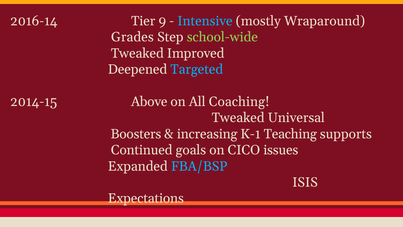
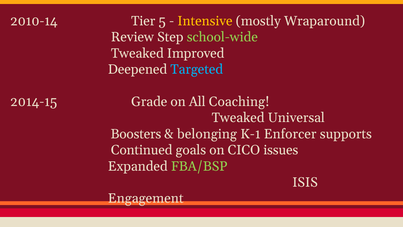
2016-14: 2016-14 -> 2010-14
9: 9 -> 5
Intensive colour: light blue -> yellow
Grades: Grades -> Review
Above: Above -> Grade
increasing: increasing -> belonging
Teaching: Teaching -> Enforcer
FBA/BSP colour: light blue -> light green
Expectations: Expectations -> Engagement
